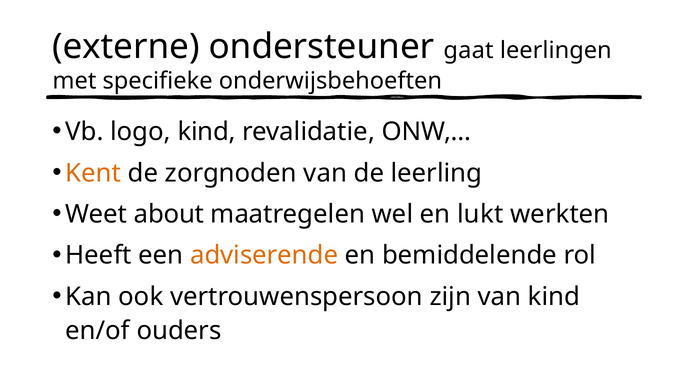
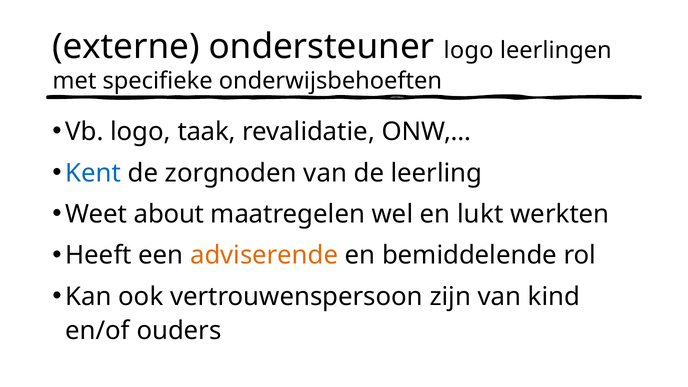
ondersteuner gaat: gaat -> logo
logo kind: kind -> taak
Kent colour: orange -> blue
